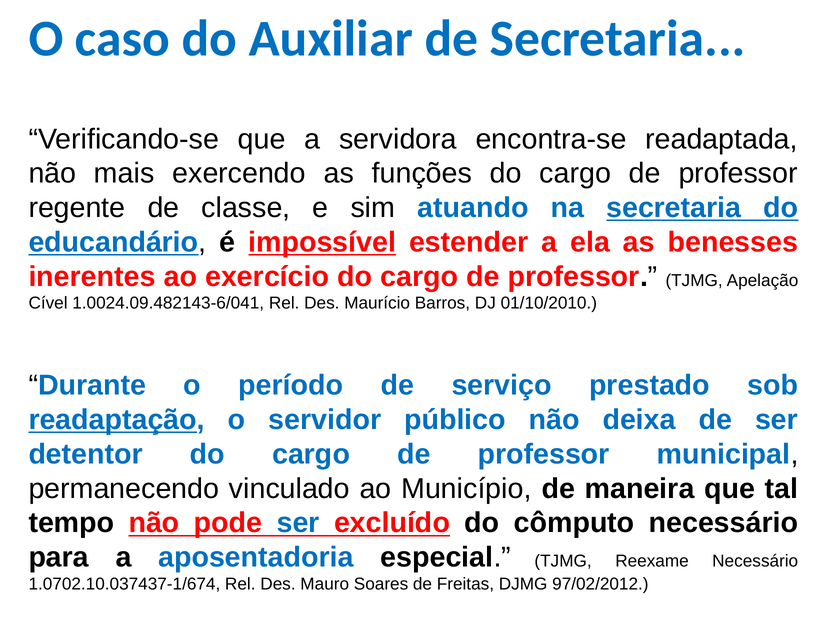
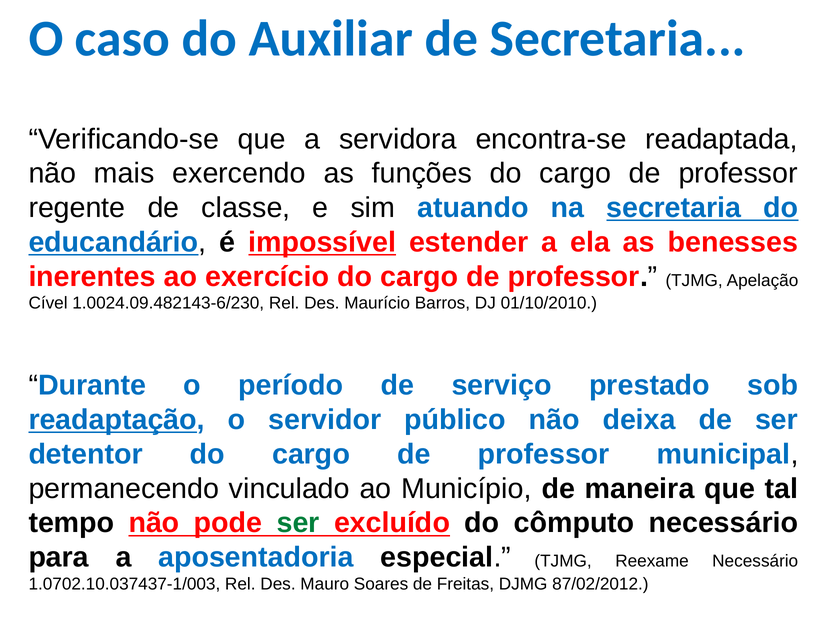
1.0024.09.482143-6/041: 1.0024.09.482143-6/041 -> 1.0024.09.482143-6/230
ser at (298, 523) colour: blue -> green
1.0702.10.037437-1/674: 1.0702.10.037437-1/674 -> 1.0702.10.037437-1/003
97/02/2012: 97/02/2012 -> 87/02/2012
